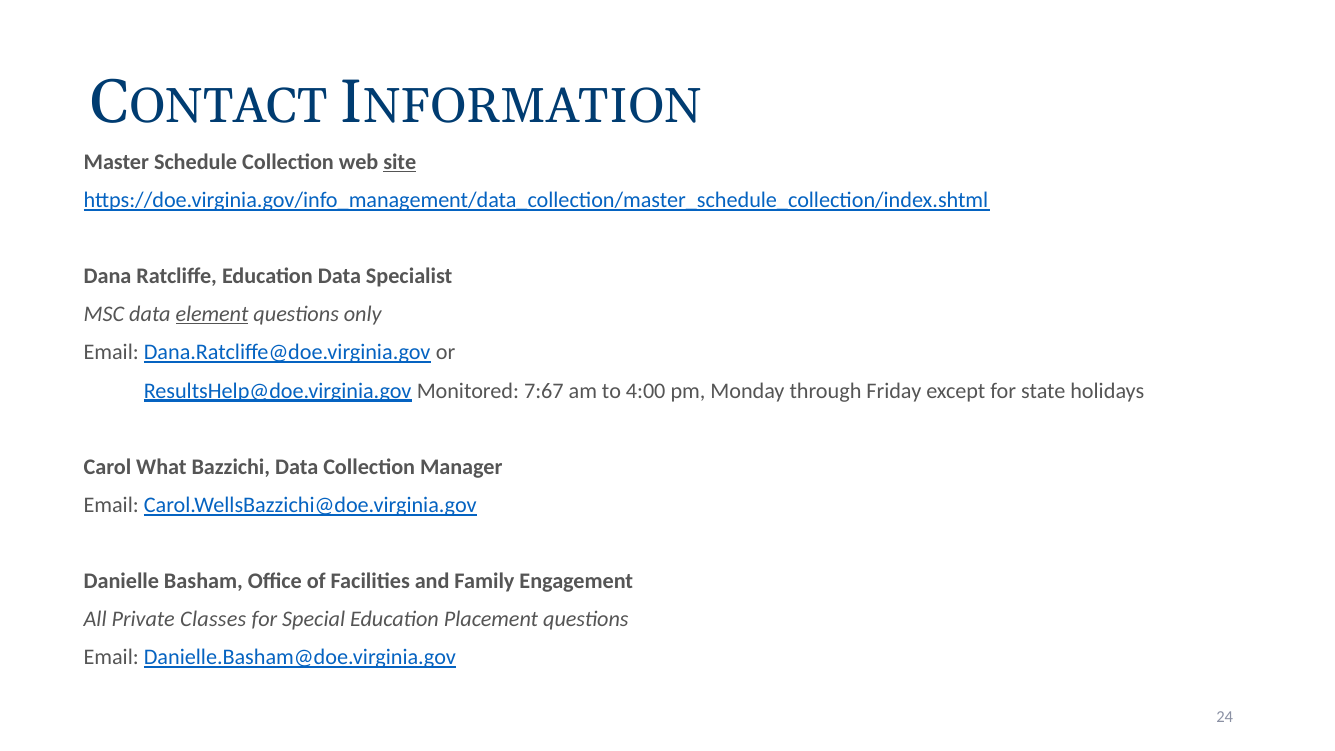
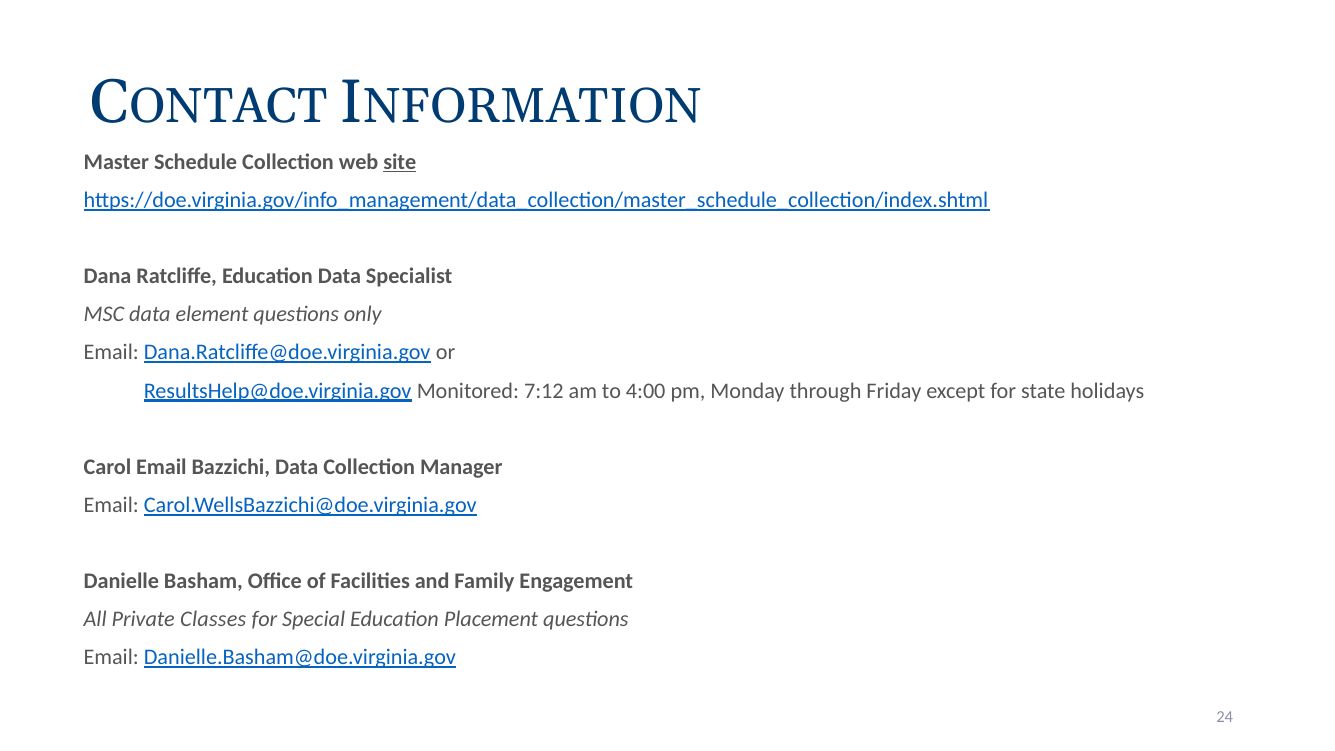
element underline: present -> none
7:67: 7:67 -> 7:12
Carol What: What -> Email
